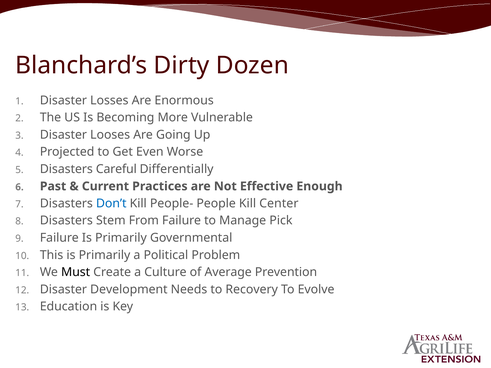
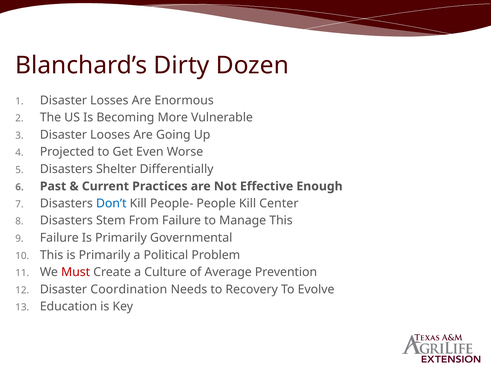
Careful: Careful -> Shelter
Manage Pick: Pick -> This
Must colour: black -> red
Development: Development -> Coordination
